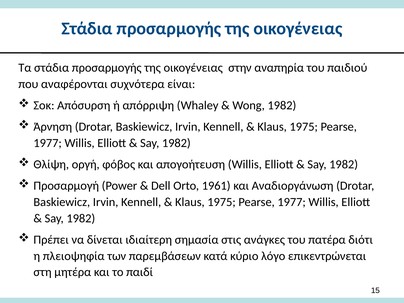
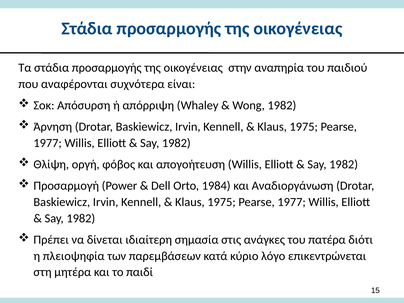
1961: 1961 -> 1984
